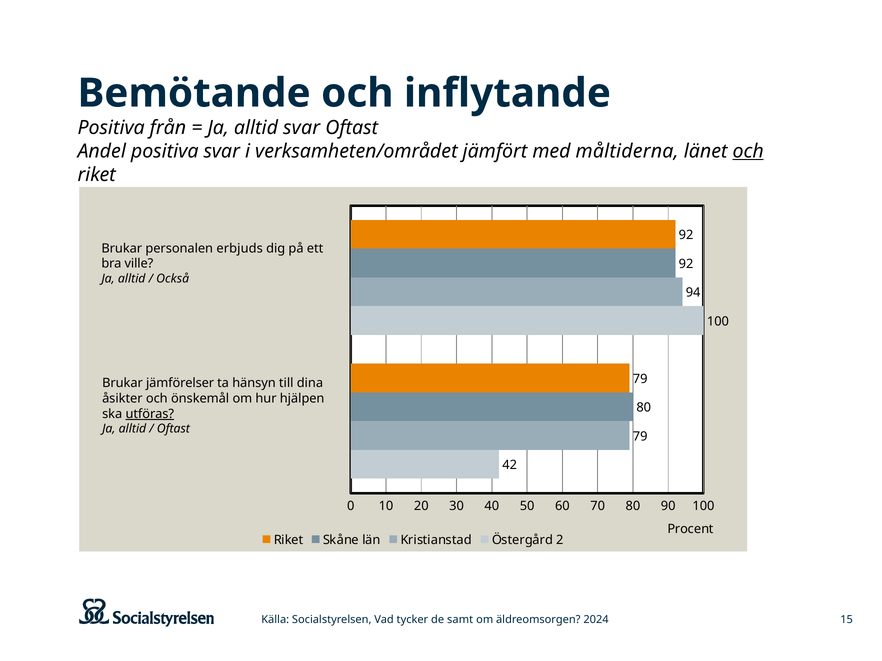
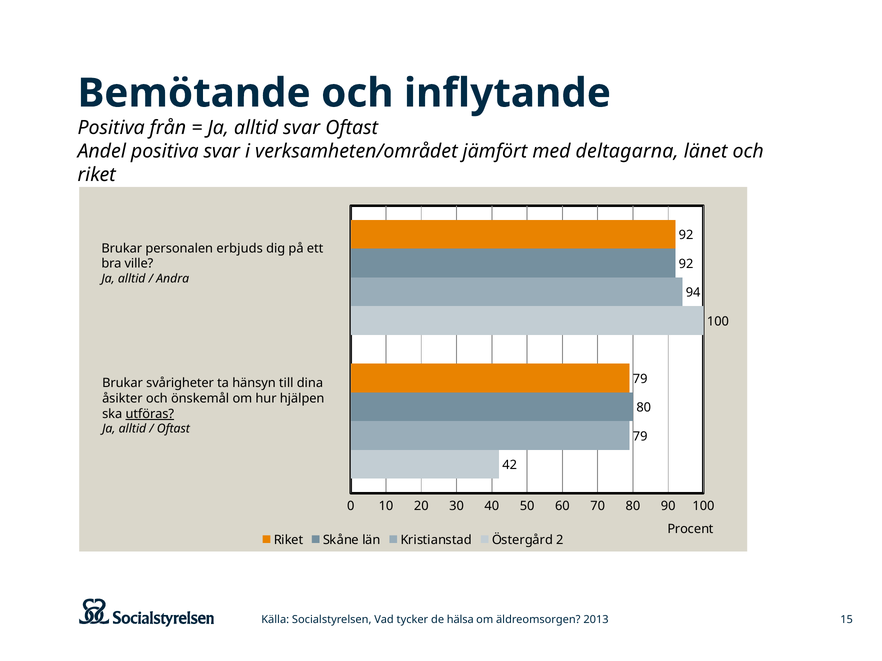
måltiderna: måltiderna -> deltagarna
och at (748, 151) underline: present -> none
Också: Också -> Andra
jämförelser: jämförelser -> svårigheter
samt: samt -> hälsa
2024: 2024 -> 2013
